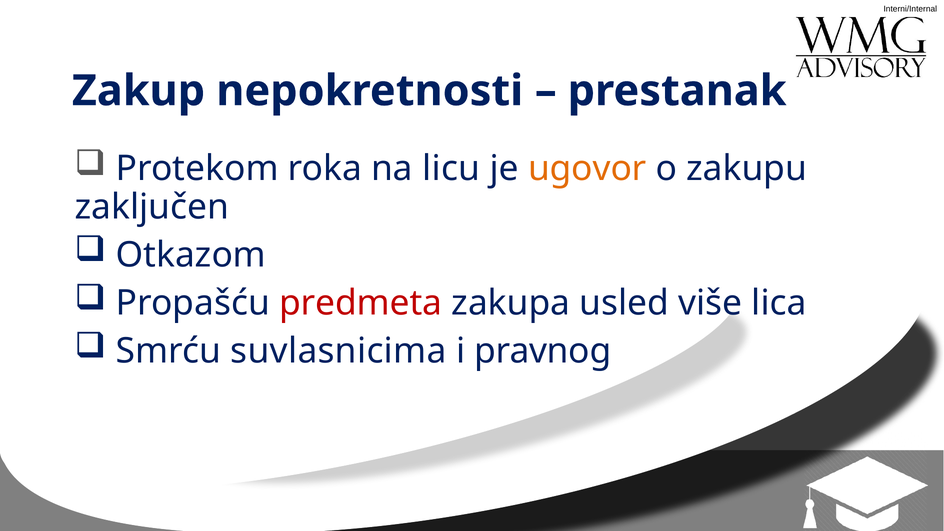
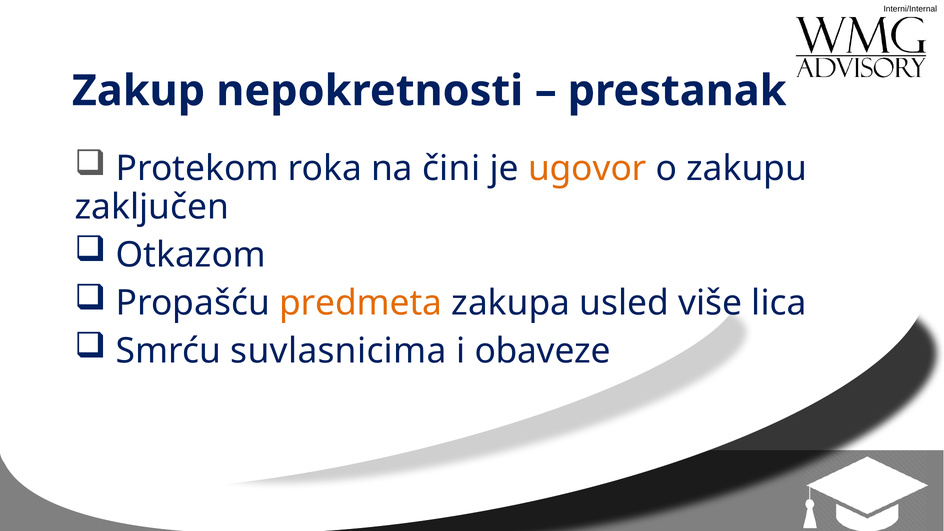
licu: licu -> čini
predmeta colour: red -> orange
pravnog: pravnog -> obaveze
